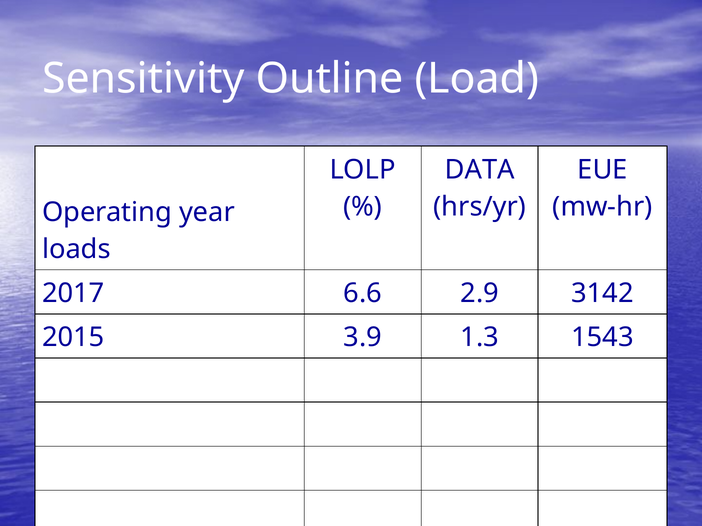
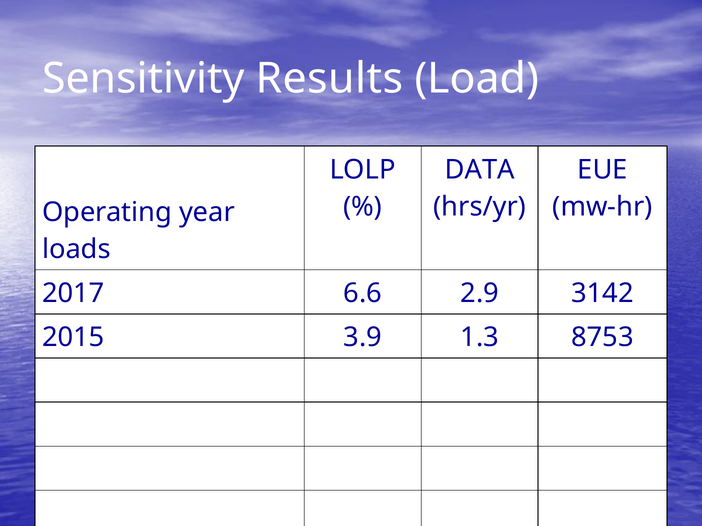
Outline: Outline -> Results
1543: 1543 -> 8753
